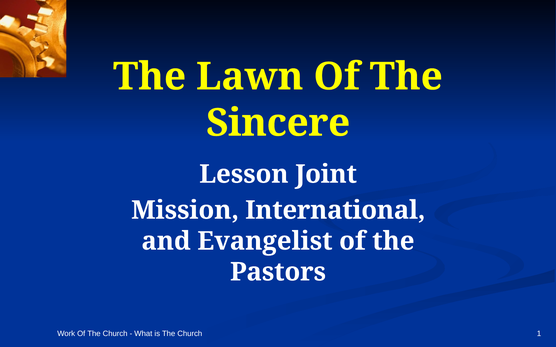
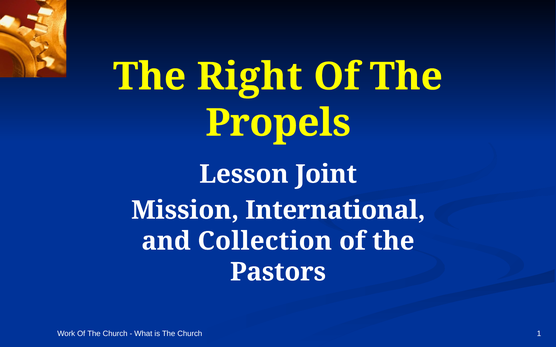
Lawn: Lawn -> Right
Sincere: Sincere -> Propels
Evangelist: Evangelist -> Collection
